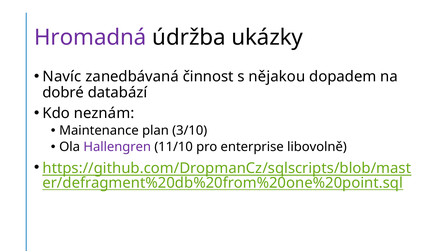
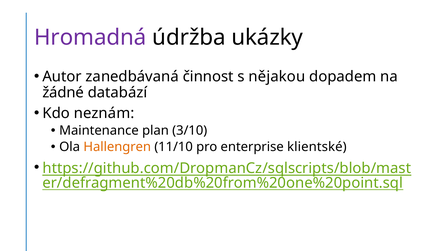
Navíc: Navíc -> Autor
dobré: dobré -> žádné
Hallengren colour: purple -> orange
libovolně: libovolně -> klientské
